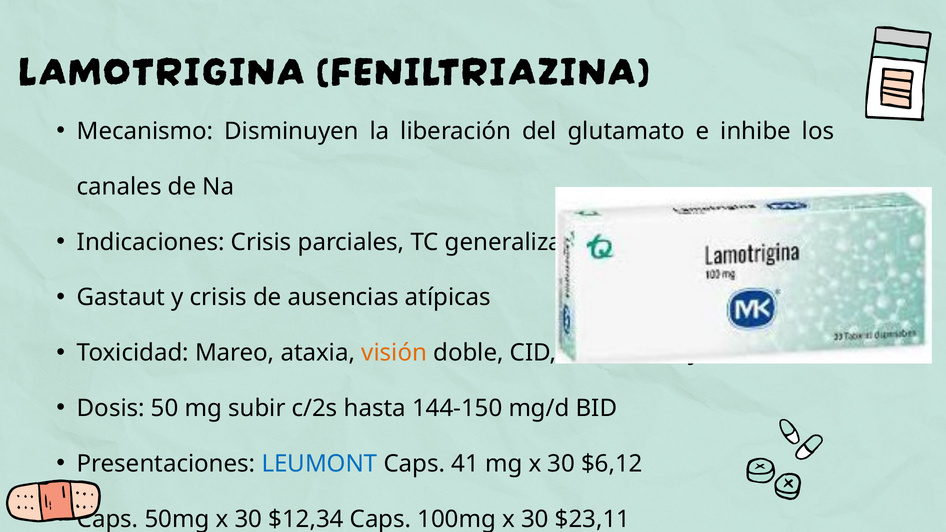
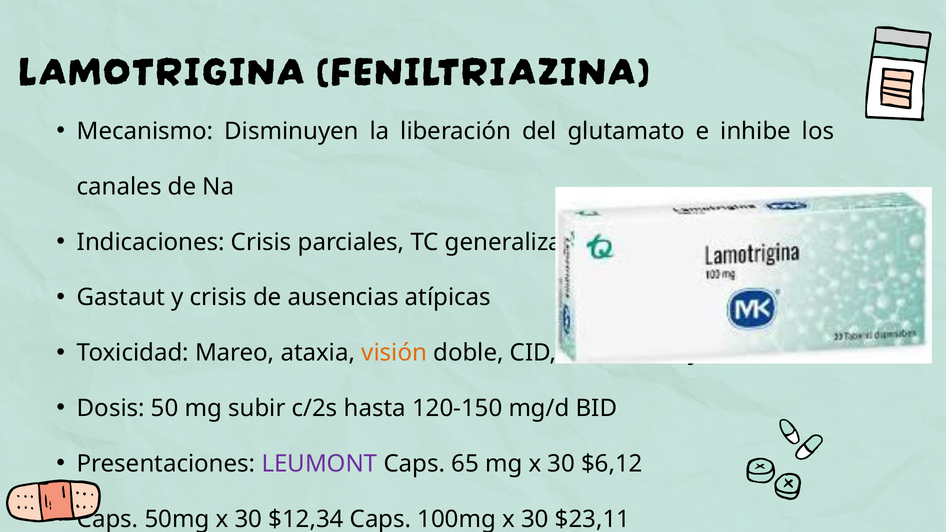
144-150: 144-150 -> 120-150
LEUMONT colour: blue -> purple
41: 41 -> 65
